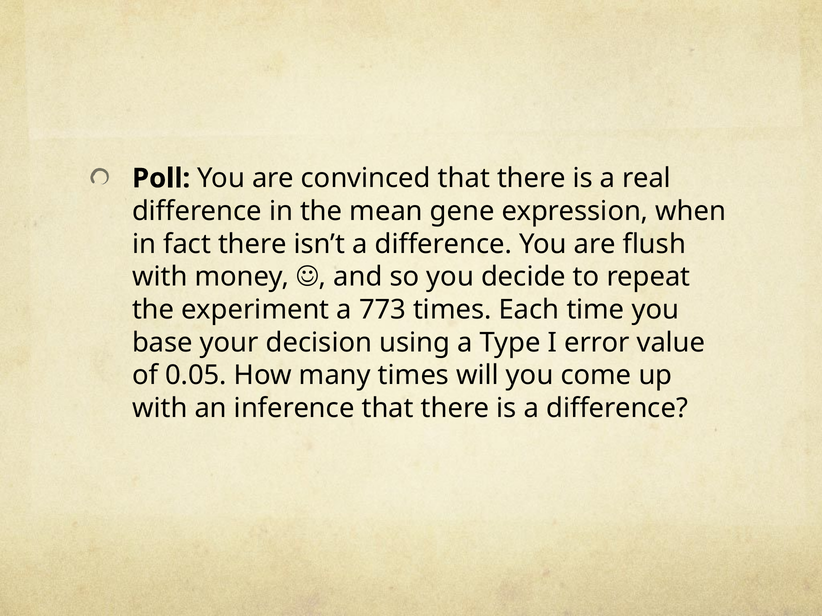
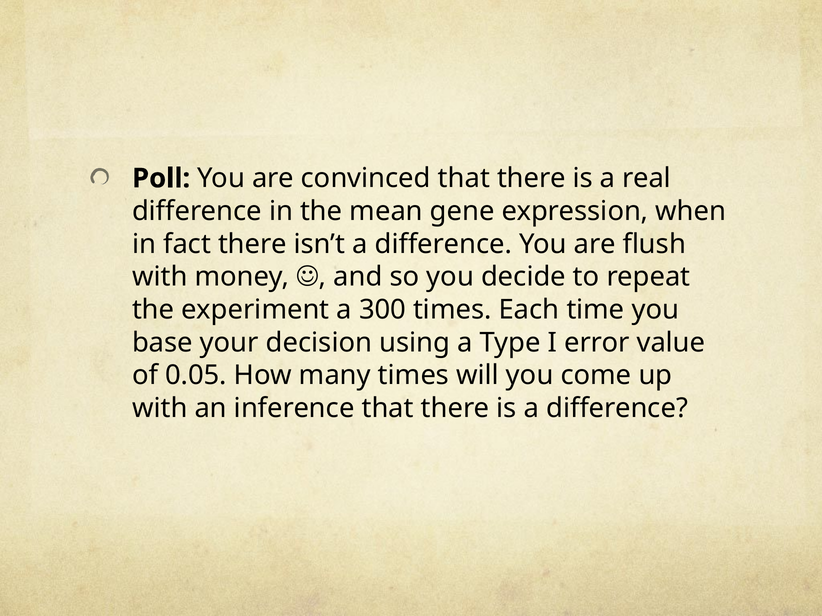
773: 773 -> 300
